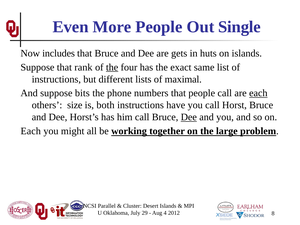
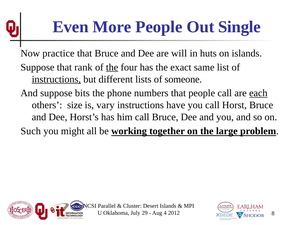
includes: includes -> practice
gets: gets -> will
instructions at (56, 79) underline: none -> present
maximal: maximal -> someone
both: both -> vary
Dee at (189, 117) underline: present -> none
Each at (31, 131): Each -> Such
